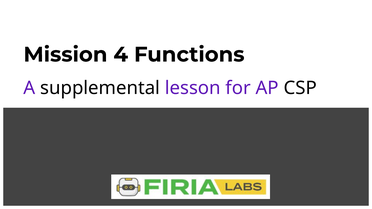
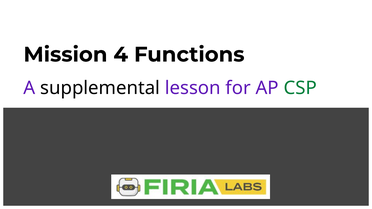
CSP colour: black -> green
